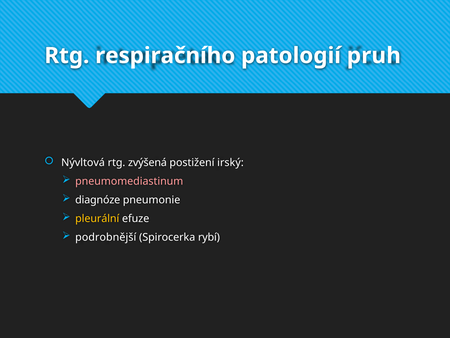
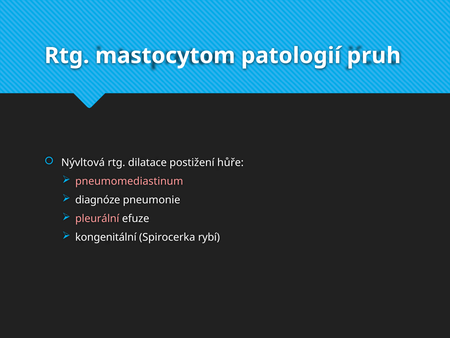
respiračního: respiračního -> mastocytom
zvýšená: zvýšená -> dilatace
irský: irský -> hůře
pleurální colour: yellow -> pink
podrobnější: podrobnější -> kongenitální
